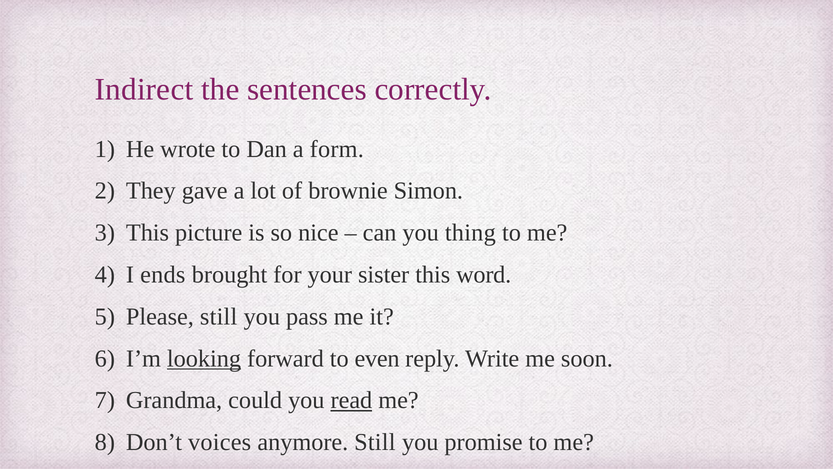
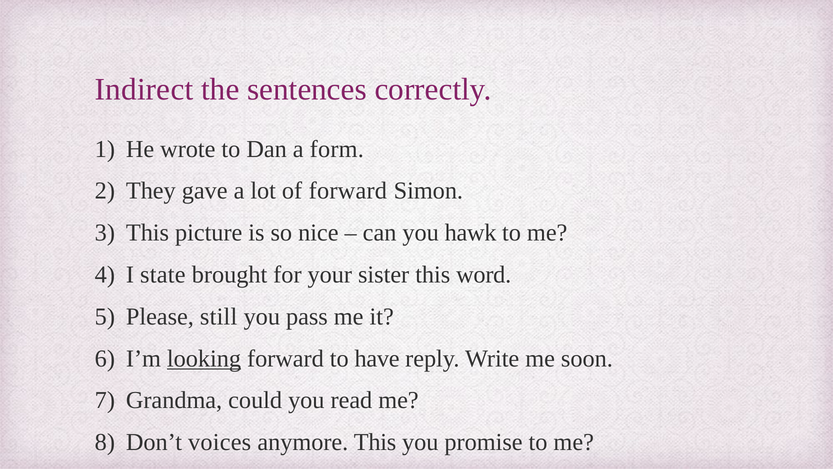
of brownie: brownie -> forward
thing: thing -> hawk
ends: ends -> state
even: even -> have
read underline: present -> none
anymore Still: Still -> This
